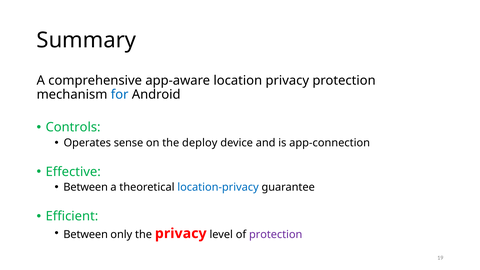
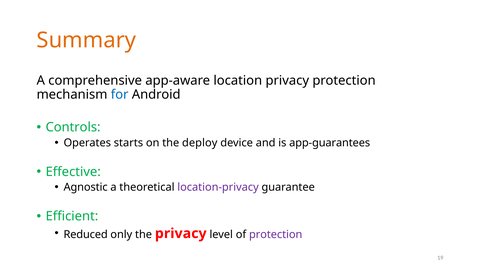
Summary colour: black -> orange
sense: sense -> starts
app-connection: app-connection -> app-guarantees
Between at (86, 187): Between -> Agnostic
location-privacy colour: blue -> purple
Between at (86, 234): Between -> Reduced
